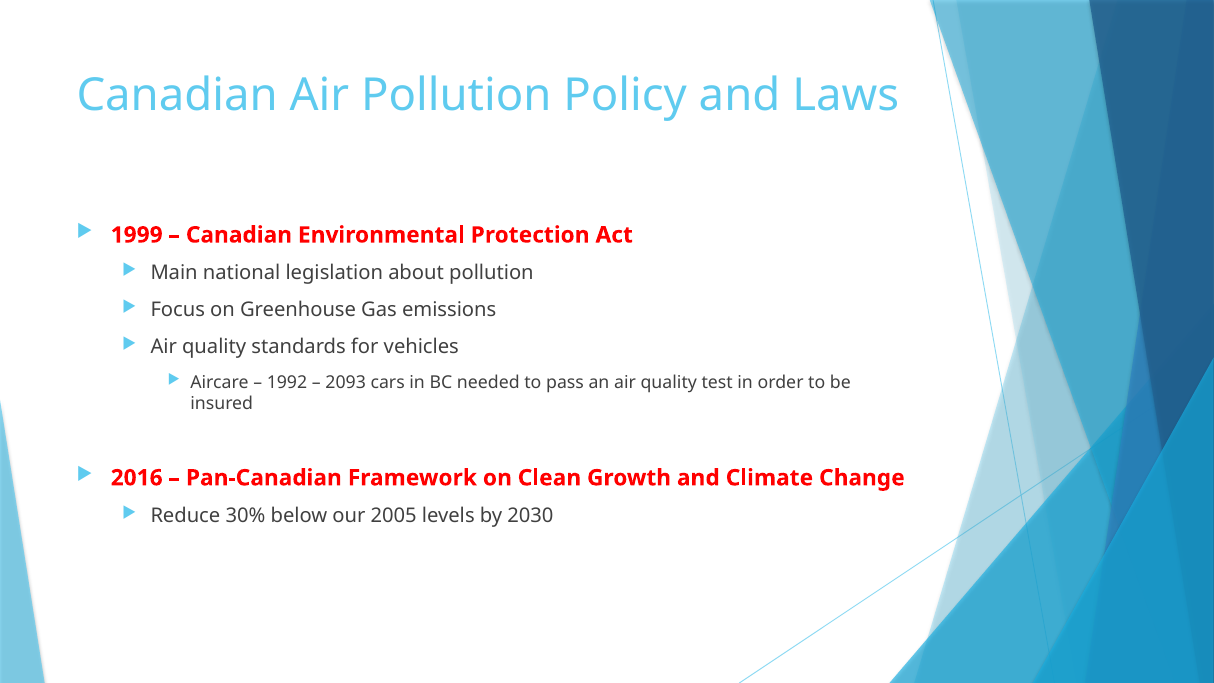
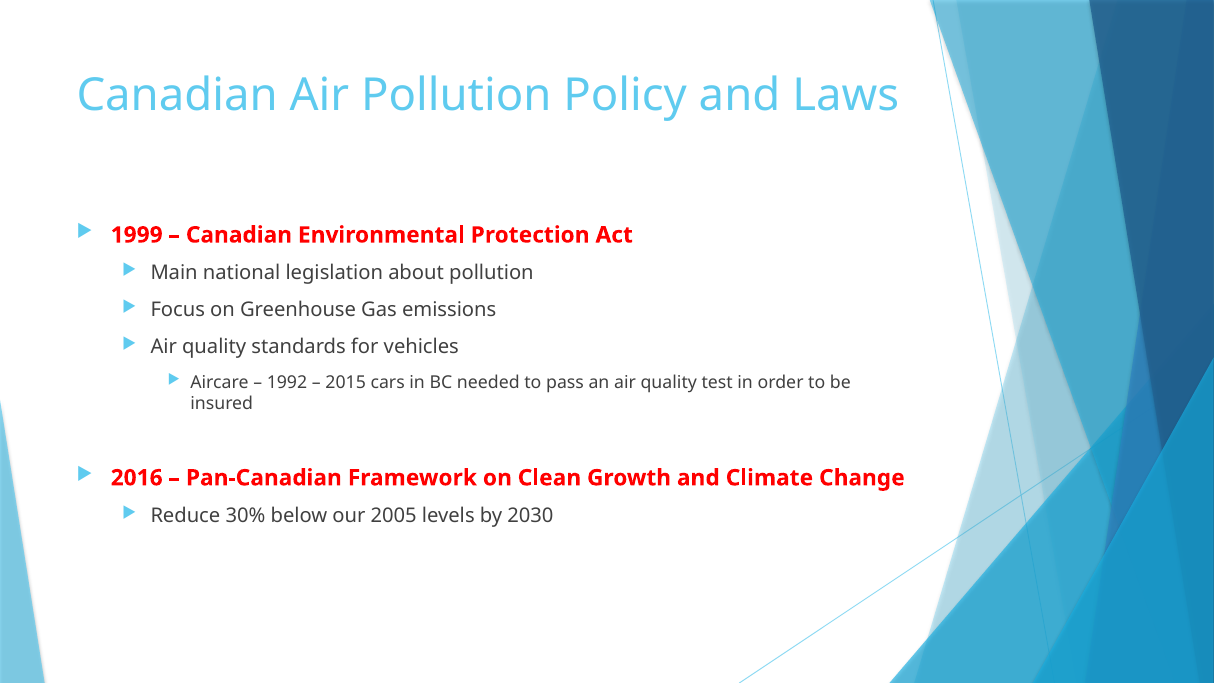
2093: 2093 -> 2015
